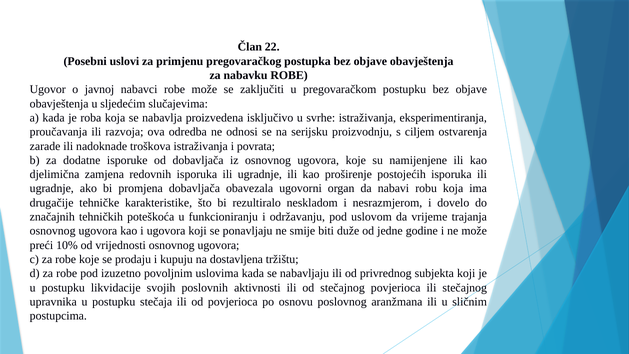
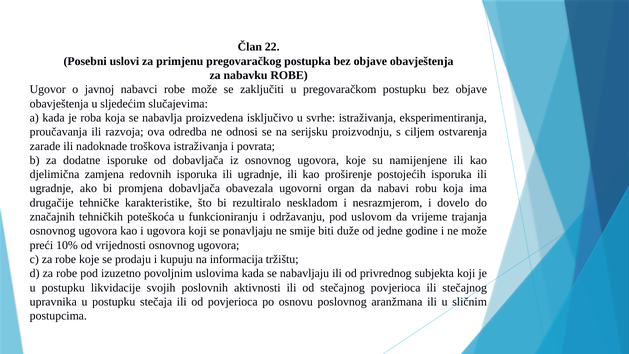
dostavljena: dostavljena -> informacija
